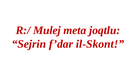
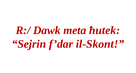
Mulej: Mulej -> Dawk
joqtlu: joqtlu -> ħutek
